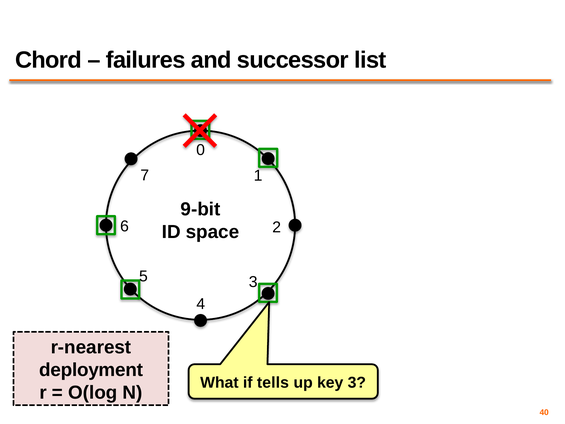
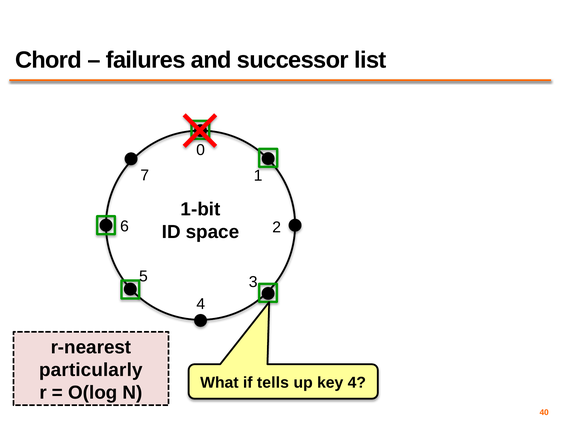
9-bit: 9-bit -> 1-bit
deployment: deployment -> particularly
key 3: 3 -> 4
